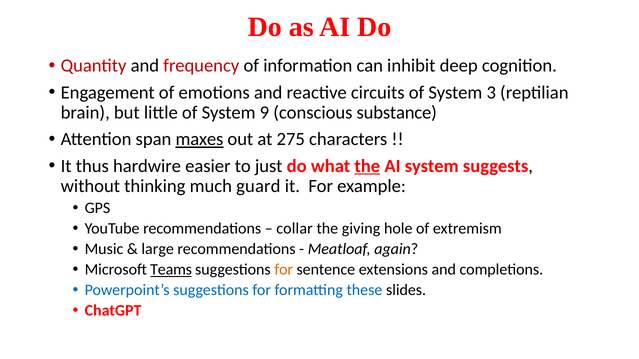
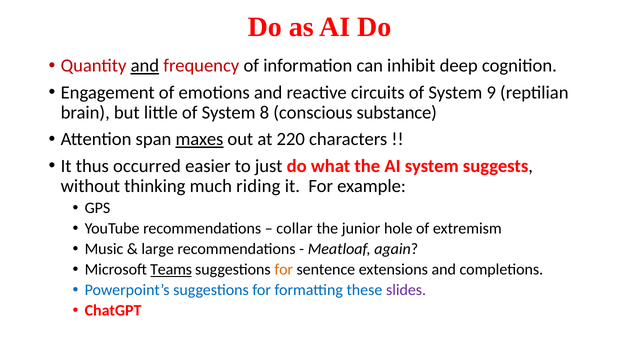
and at (145, 66) underline: none -> present
3: 3 -> 9
9: 9 -> 8
275: 275 -> 220
hardwire: hardwire -> occurred
the at (367, 166) underline: present -> none
guard: guard -> riding
giving: giving -> junior
slides colour: black -> purple
